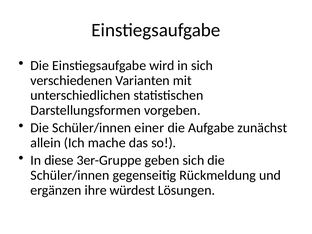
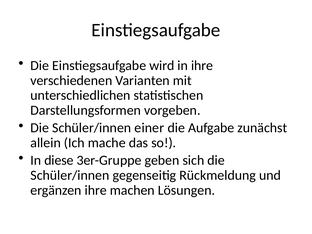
in sich: sich -> ihre
würdest: würdest -> machen
